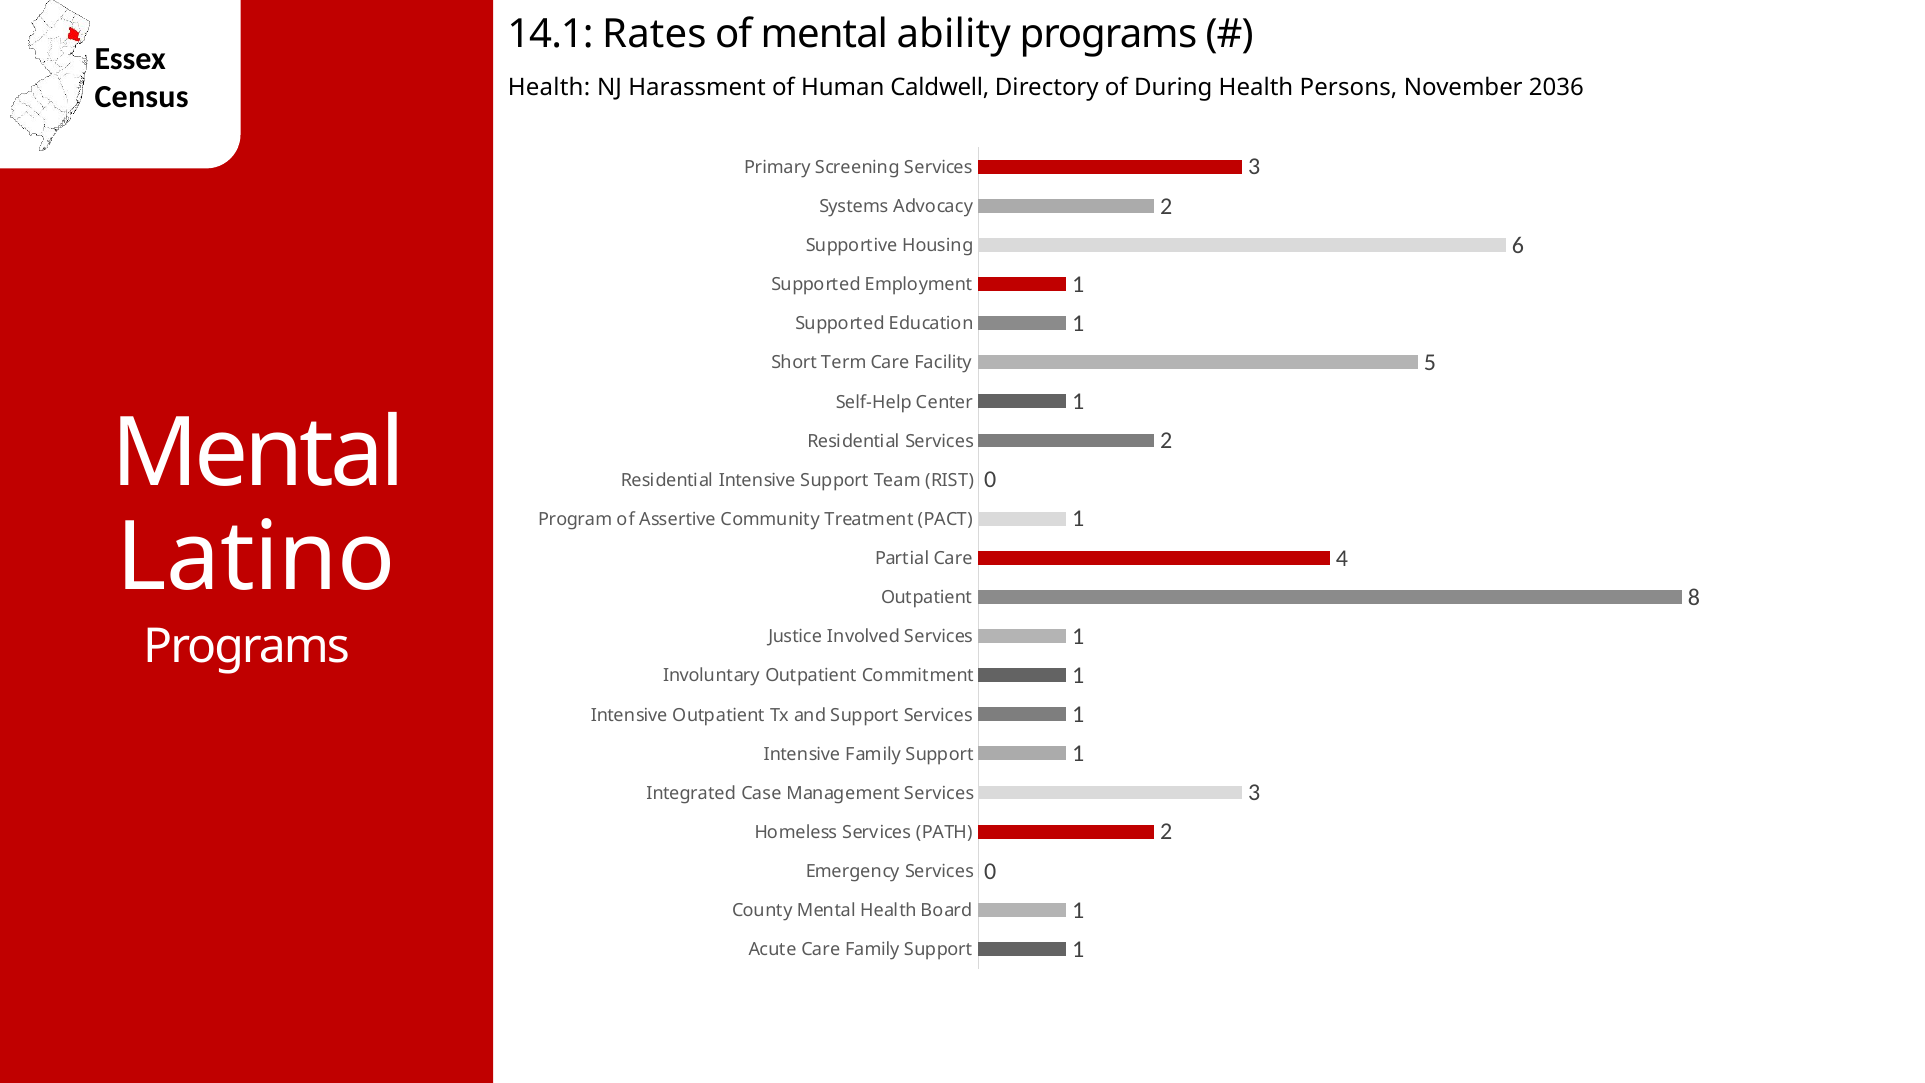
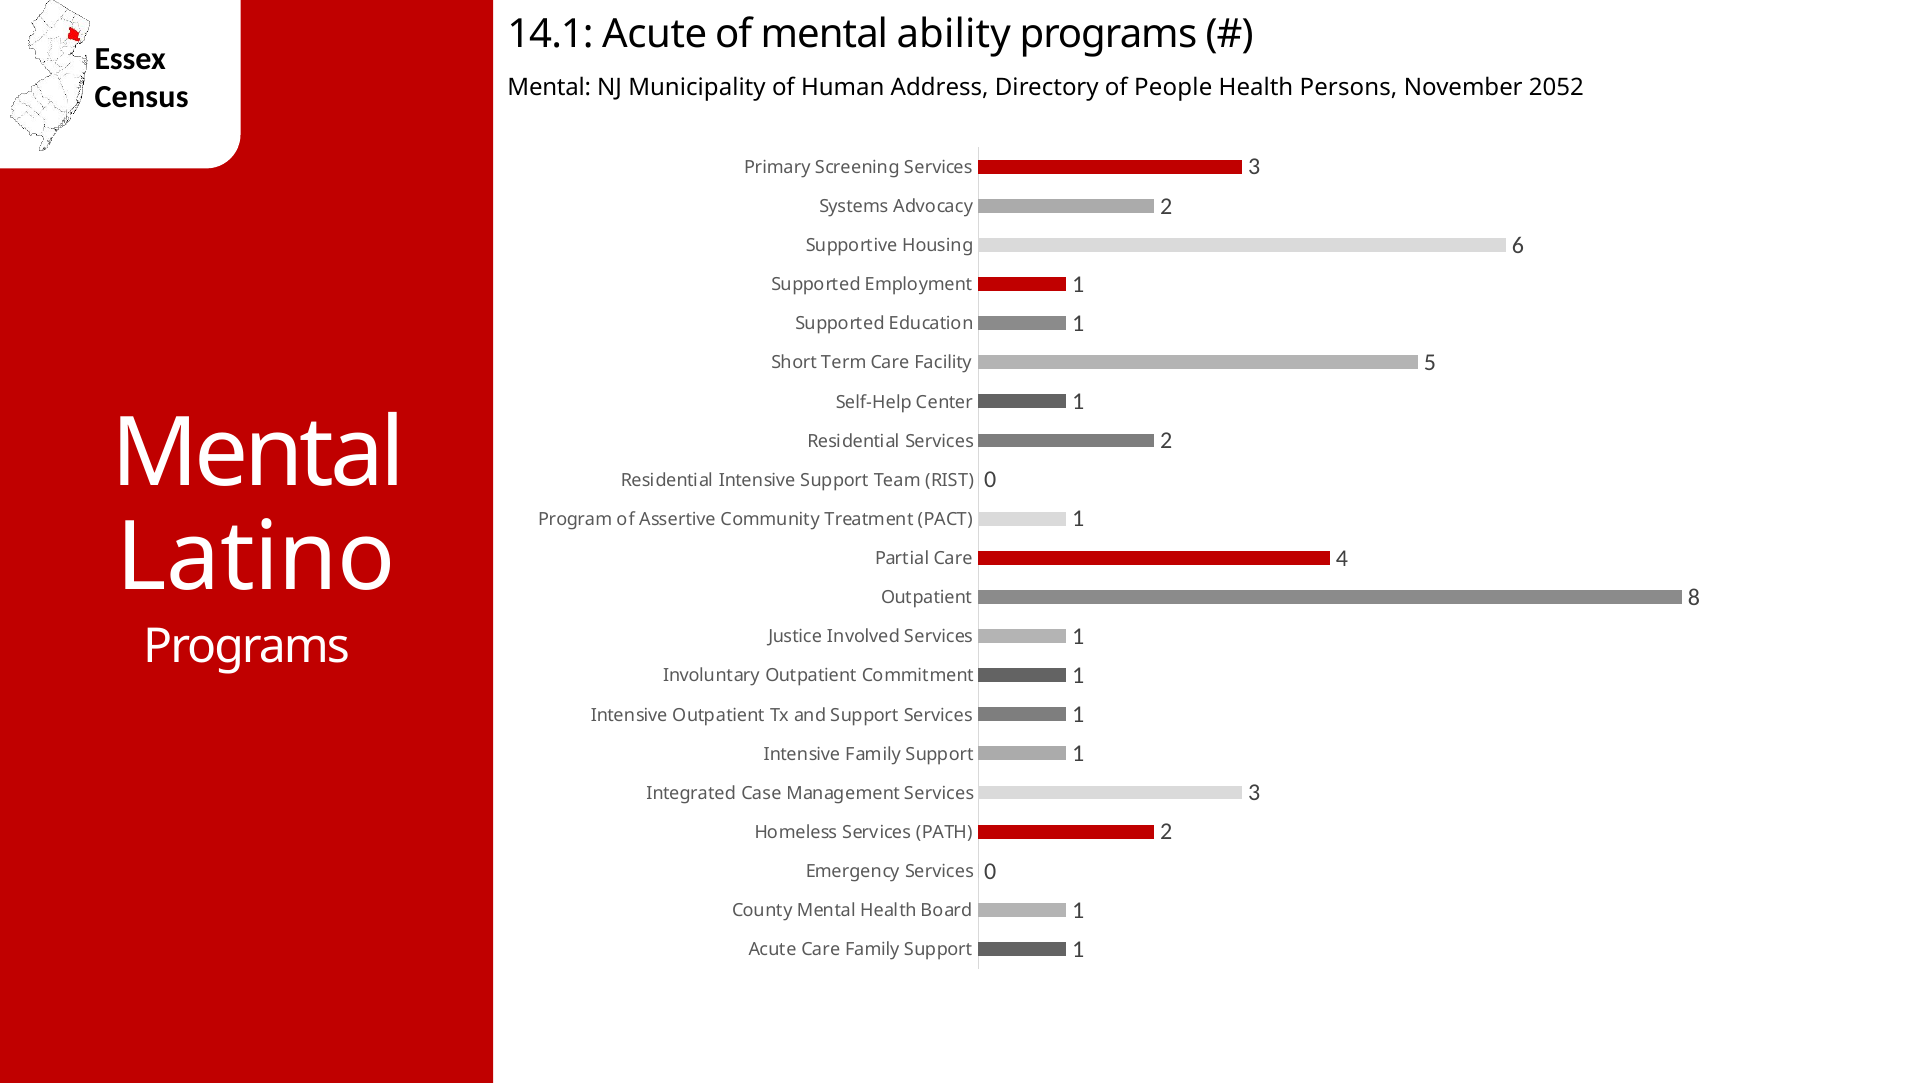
14.1 Rates: Rates -> Acute
Health at (549, 88): Health -> Mental
Harassment: Harassment -> Municipality
Caldwell: Caldwell -> Address
During: During -> People
2036: 2036 -> 2052
